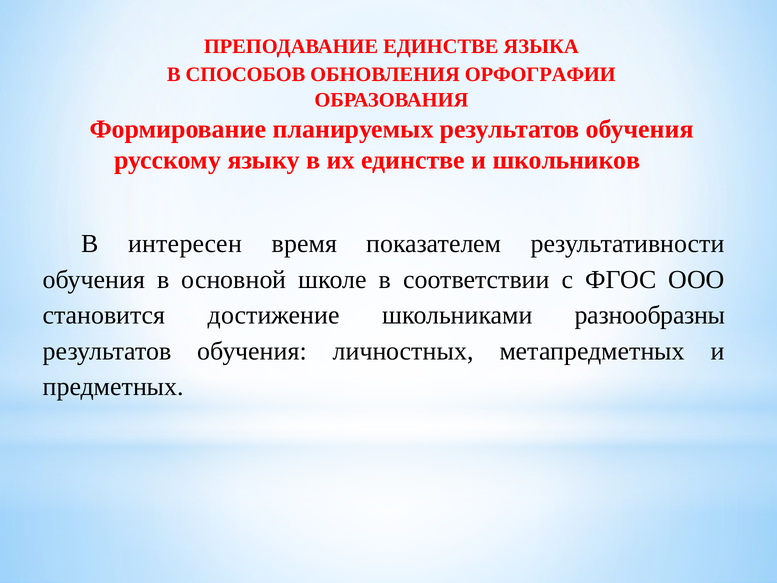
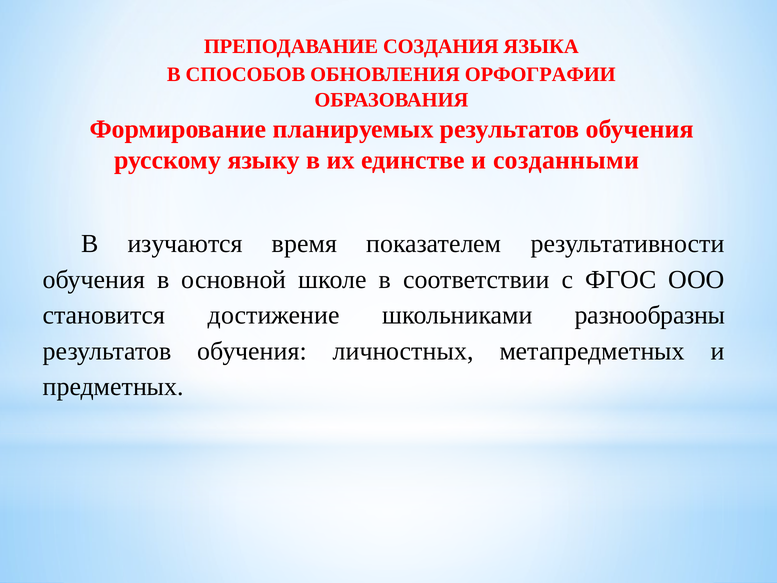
ПРЕПОДАВАНИЕ ЕДИНСТВЕ: ЕДИНСТВЕ -> СОЗДАНИЯ
школьников: школьников -> созданными
интересен: интересен -> изучаются
